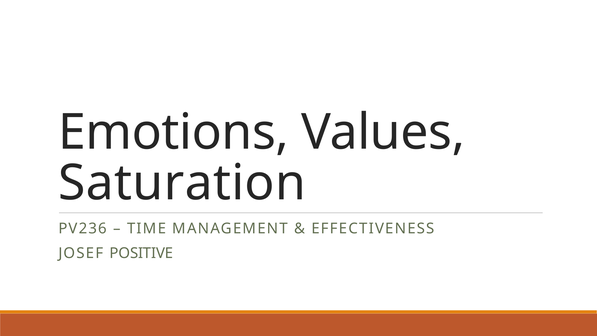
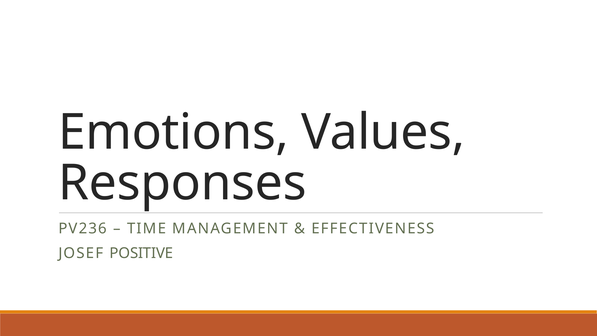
Saturation: Saturation -> Responses
